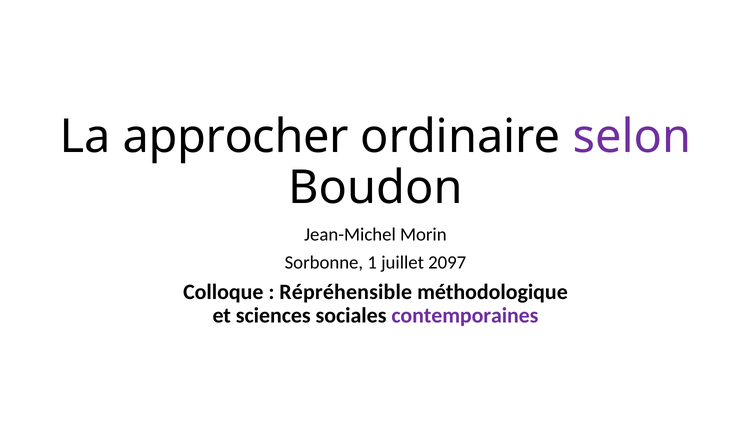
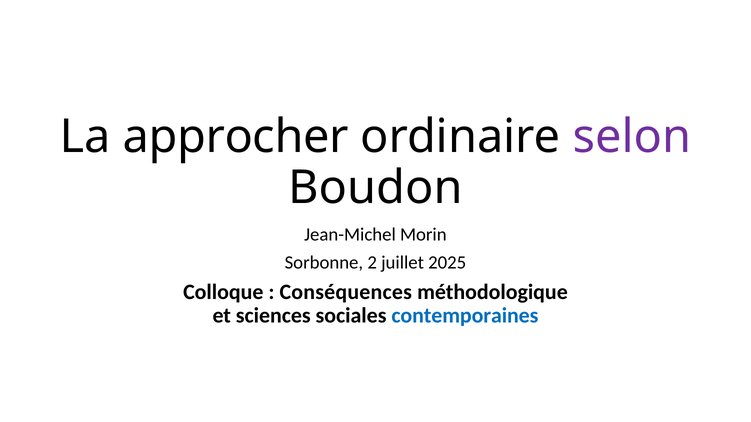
1: 1 -> 2
2097: 2097 -> 2025
Répréhensible: Répréhensible -> Conséquences
contemporaines colour: purple -> blue
